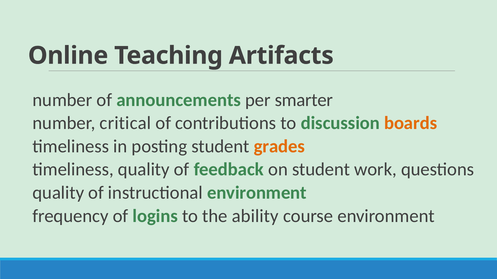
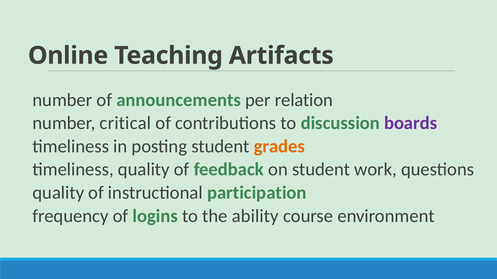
smarter: smarter -> relation
boards colour: orange -> purple
instructional environment: environment -> participation
